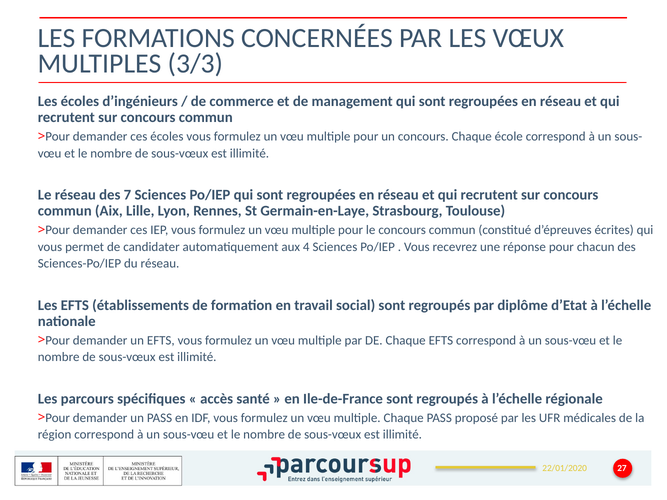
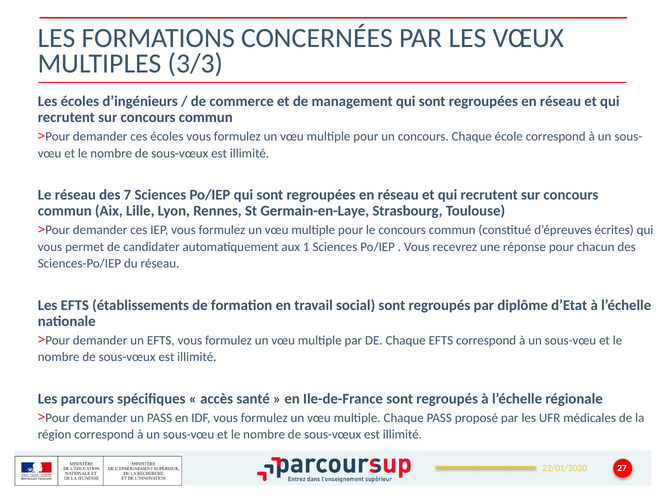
4: 4 -> 1
